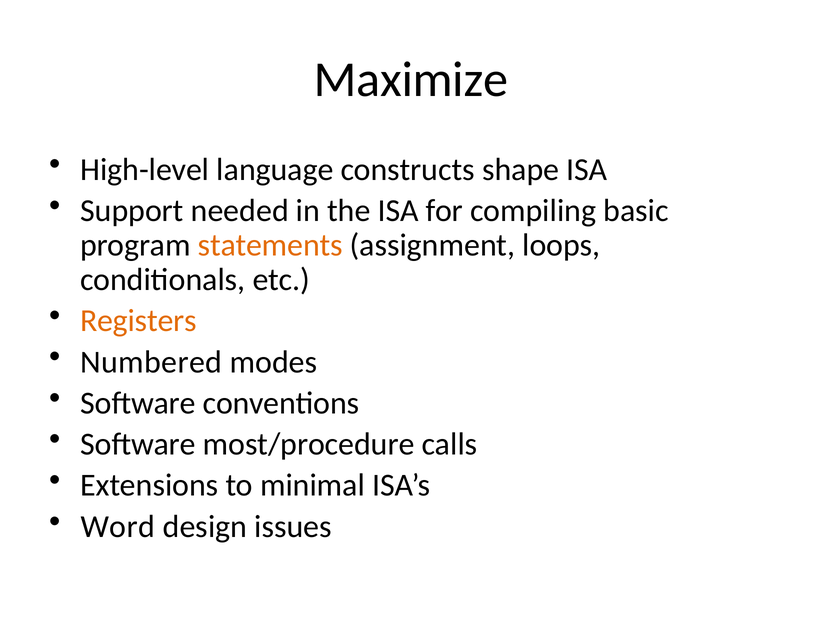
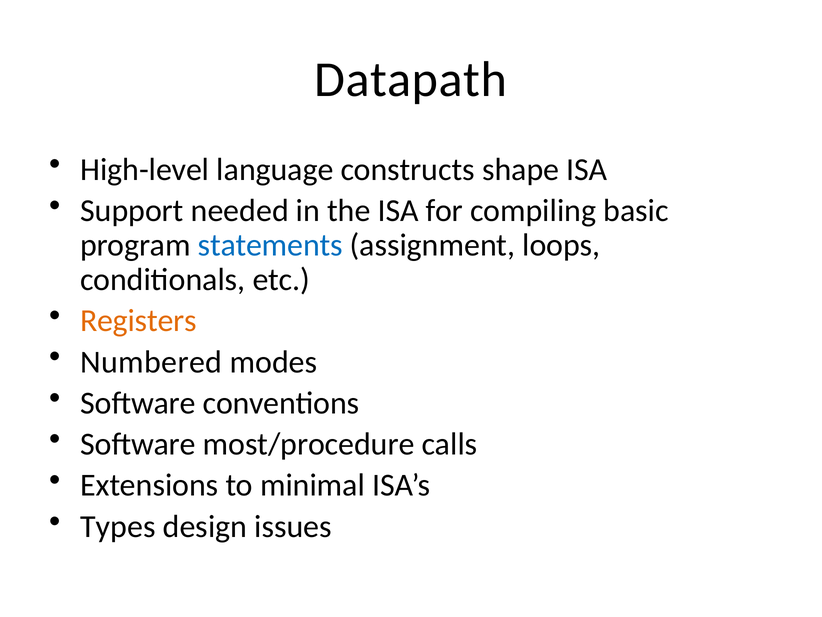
Maximize: Maximize -> Datapath
statements colour: orange -> blue
Word: Word -> Types
